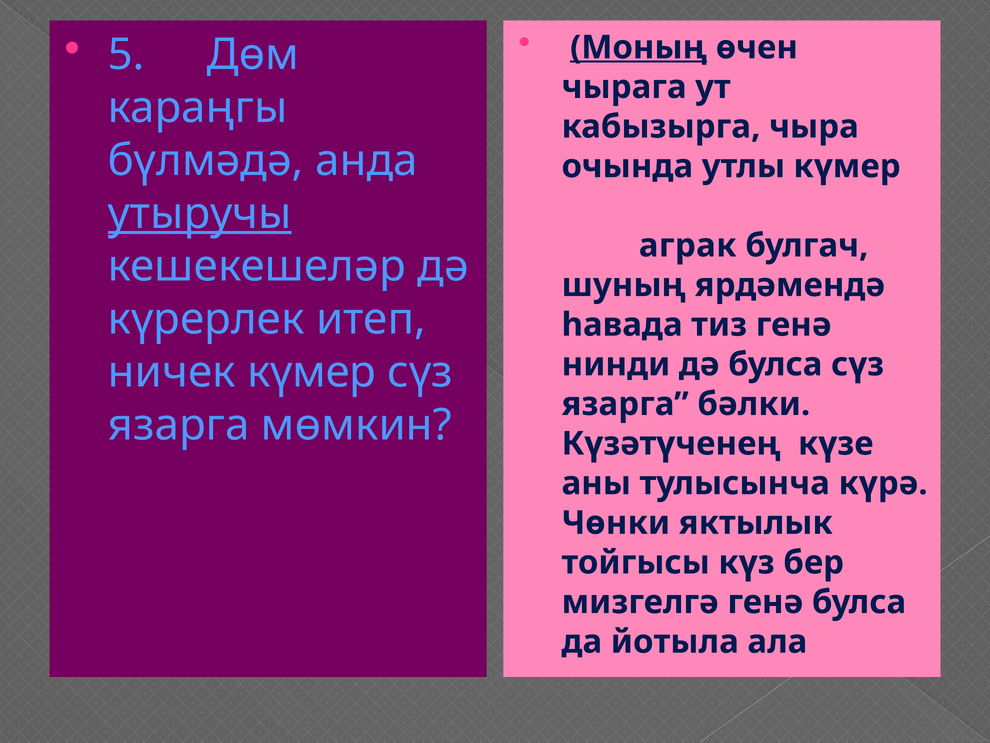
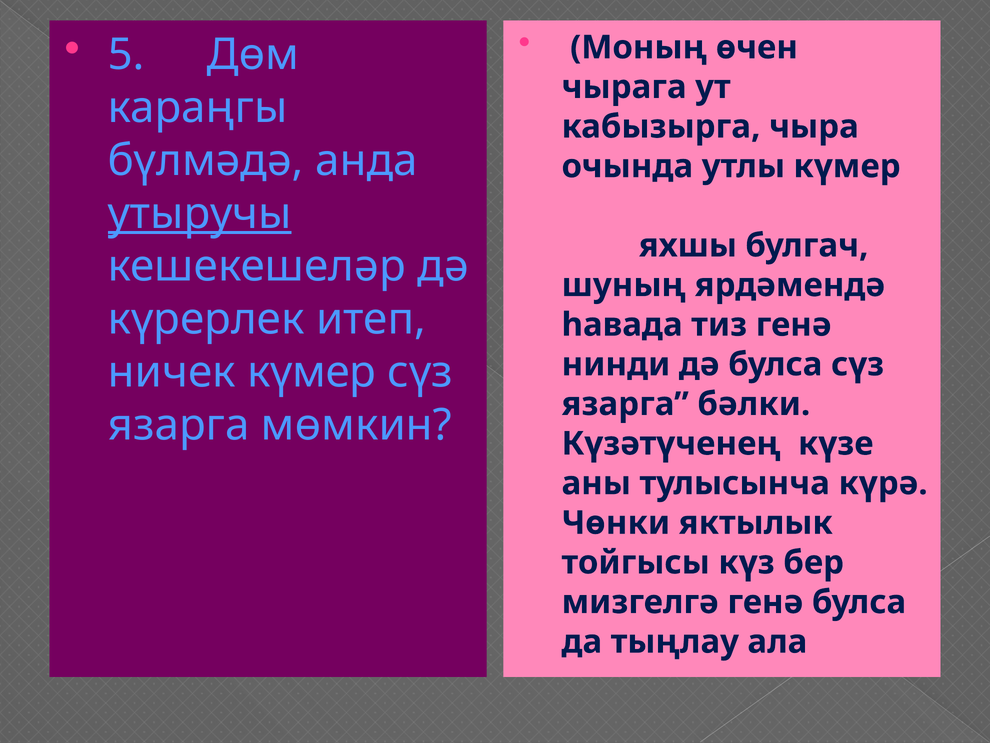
Моның underline: present -> none
аграк: аграк -> яхшы
йотыла: йотыла -> тыңлау
